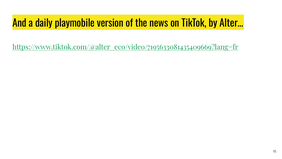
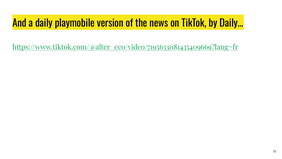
Alter…: Alter… -> Daily…
